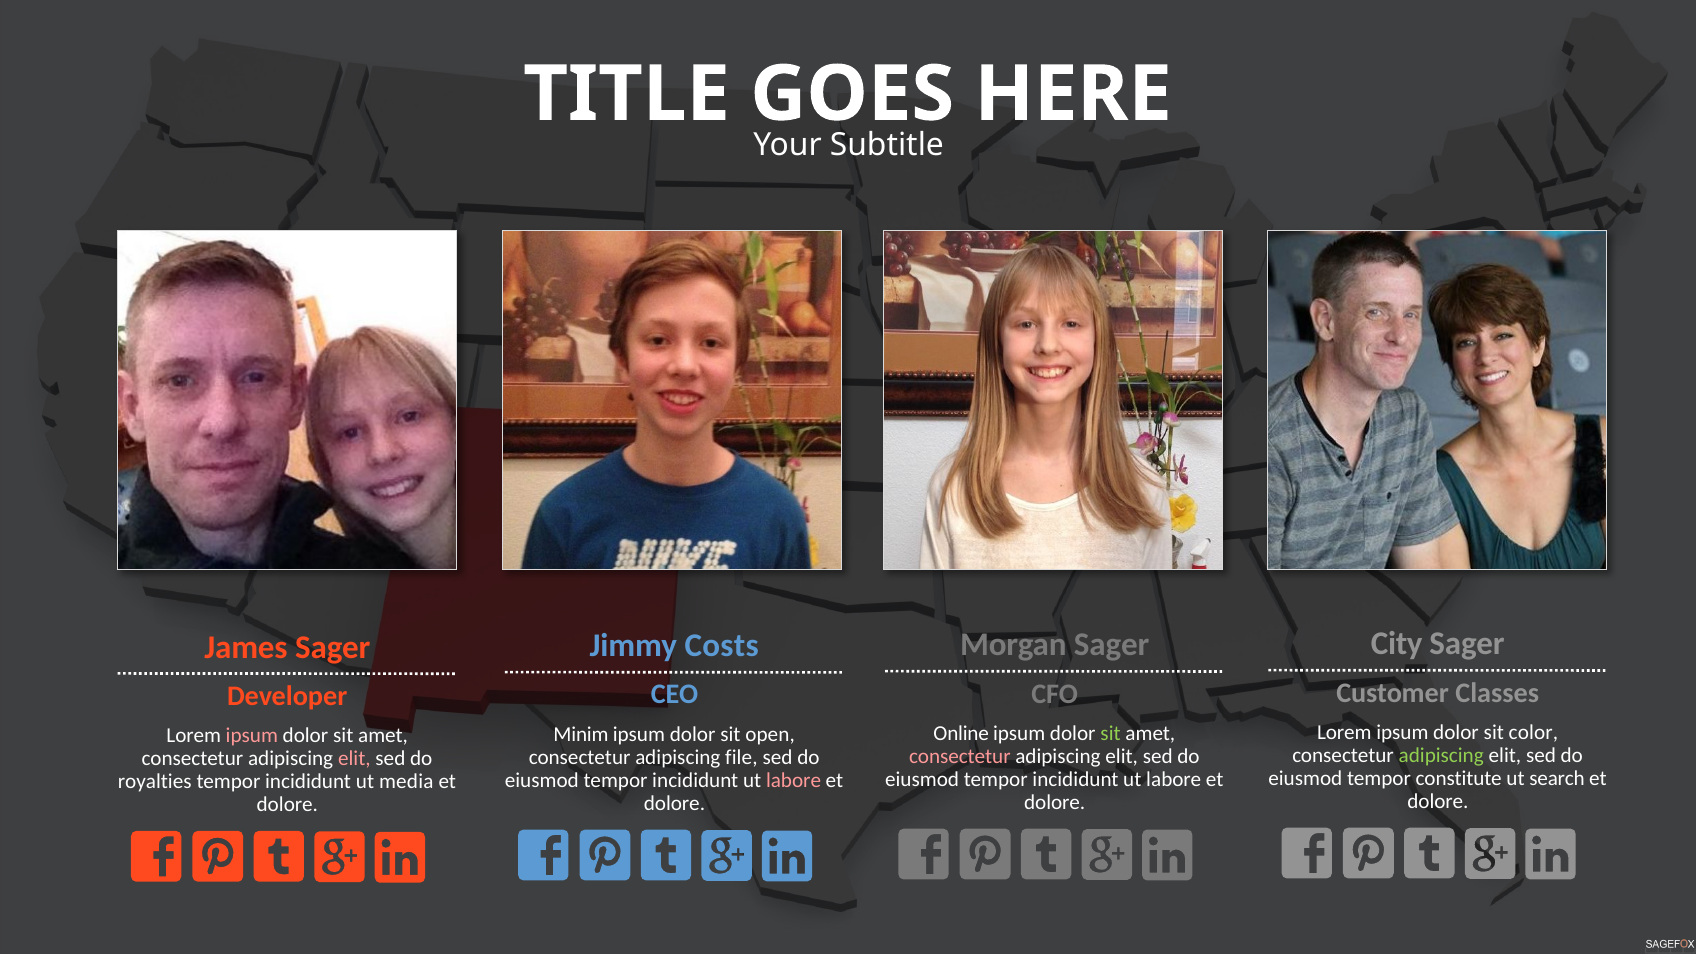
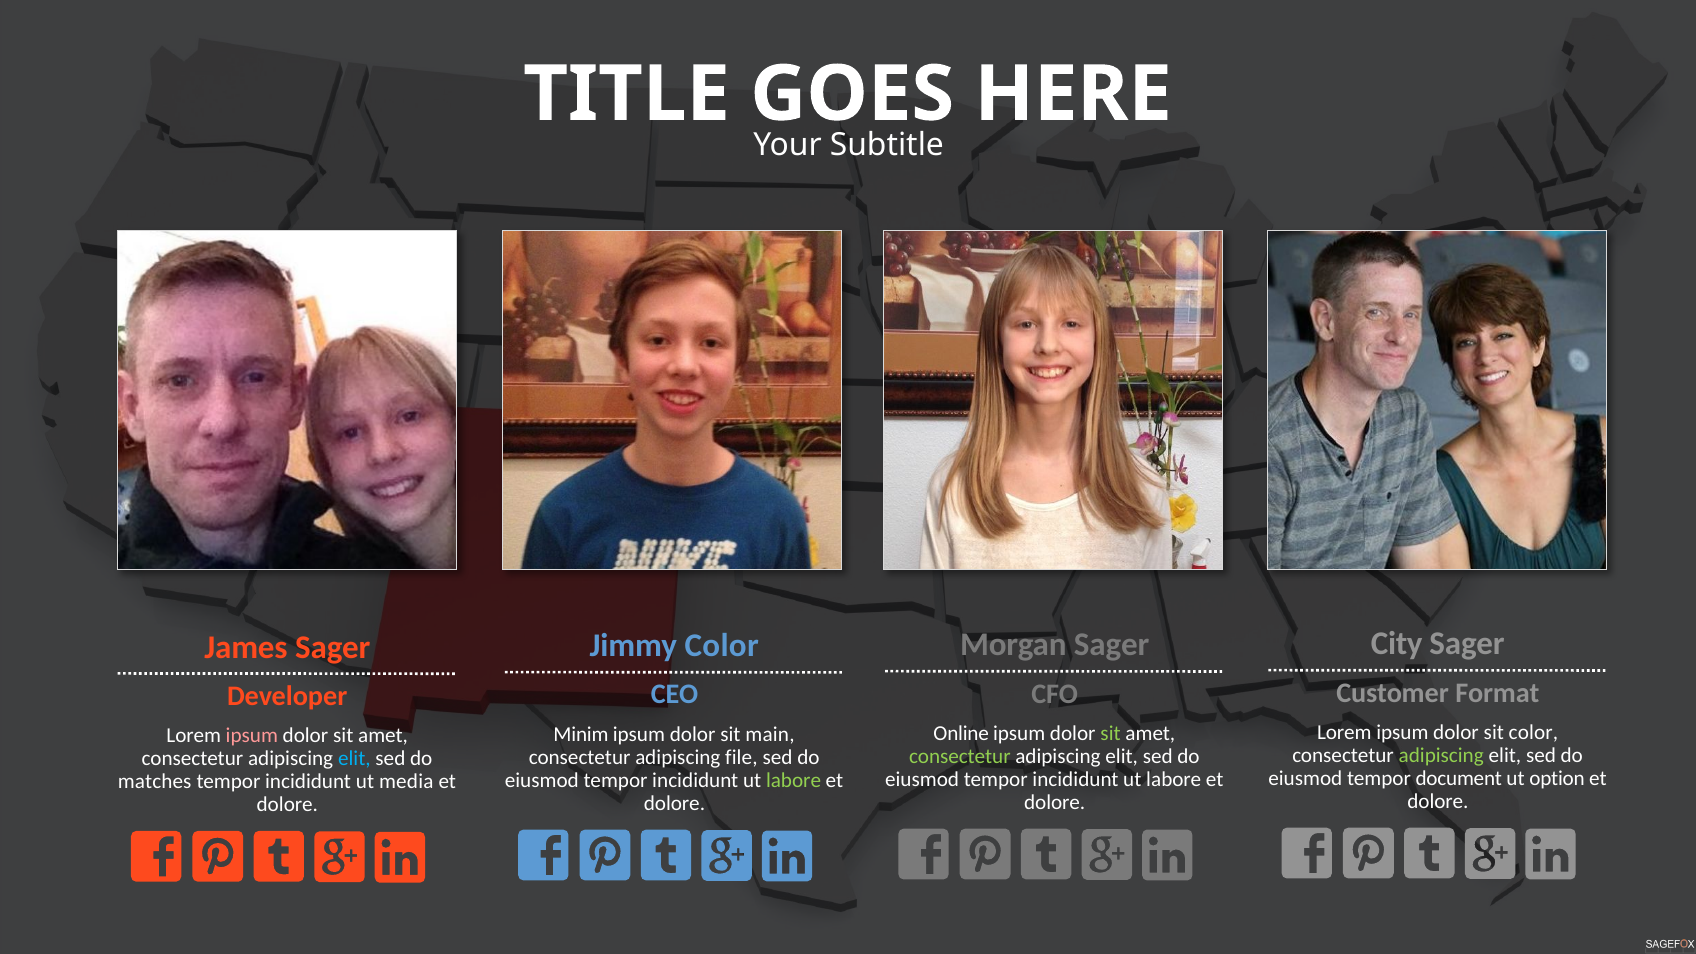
Jimmy Costs: Costs -> Color
Classes: Classes -> Format
open: open -> main
consectetur at (960, 756) colour: pink -> light green
elit at (354, 759) colour: pink -> light blue
constitute: constitute -> document
search: search -> option
labore at (794, 780) colour: pink -> light green
royalties: royalties -> matches
